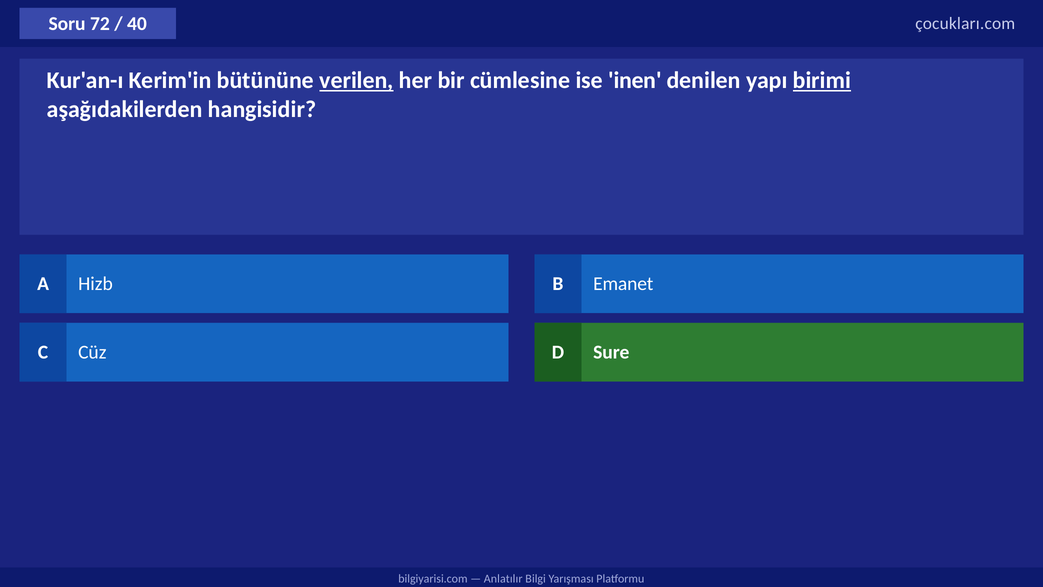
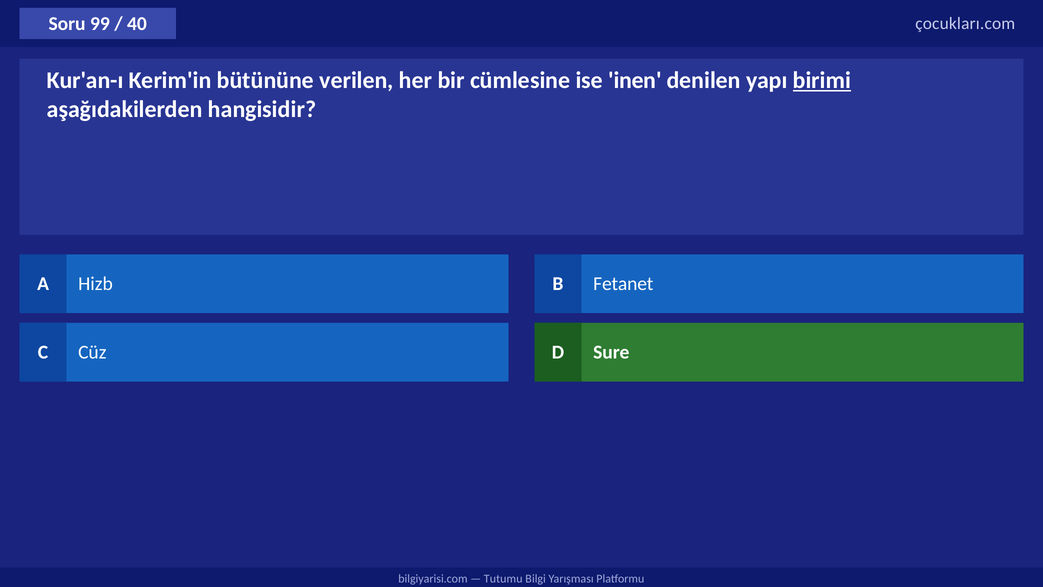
72: 72 -> 99
verilen underline: present -> none
Emanet: Emanet -> Fetanet
Anlatılır: Anlatılır -> Tutumu
